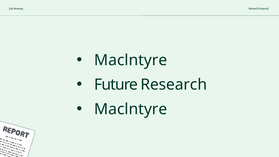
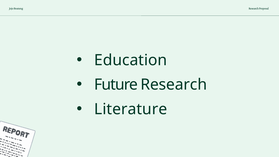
Maclntyre at (131, 60): Maclntyre -> Education
Maclntyre at (131, 109): Maclntyre -> Literature
